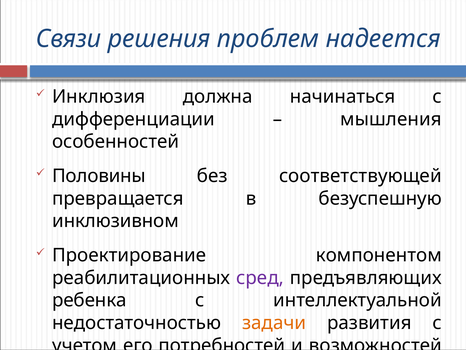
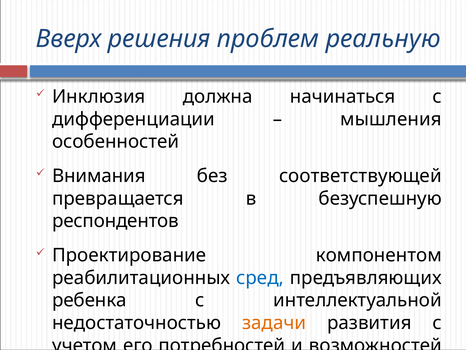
Связи: Связи -> Вверх
надеется: надеется -> реальную
Половины: Половины -> Внимания
инклюзивном: инклюзивном -> респондентов
сред colour: purple -> blue
